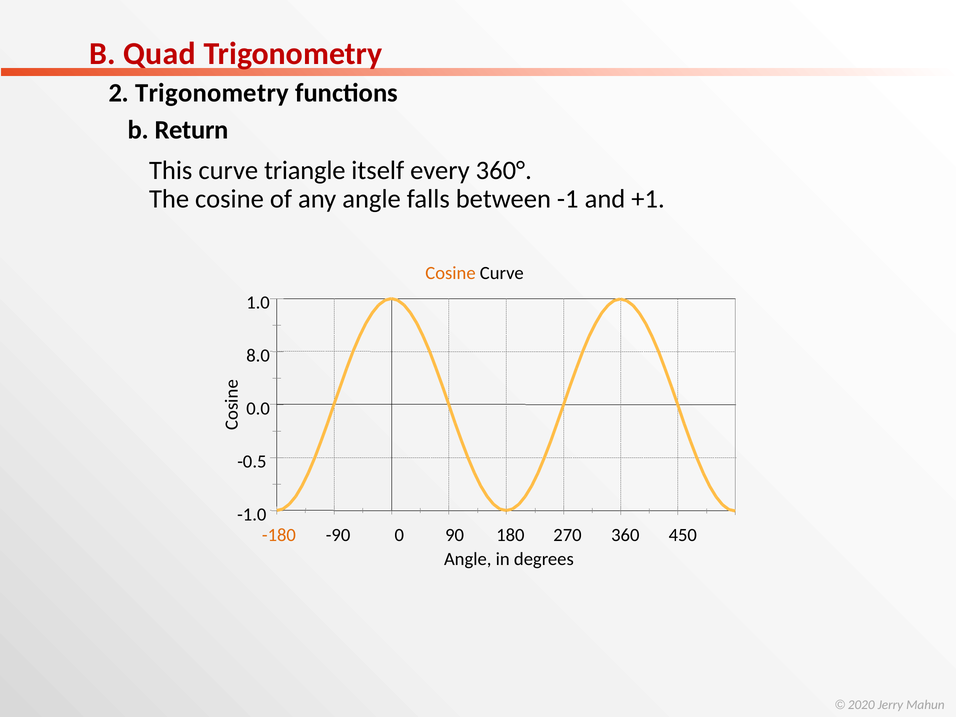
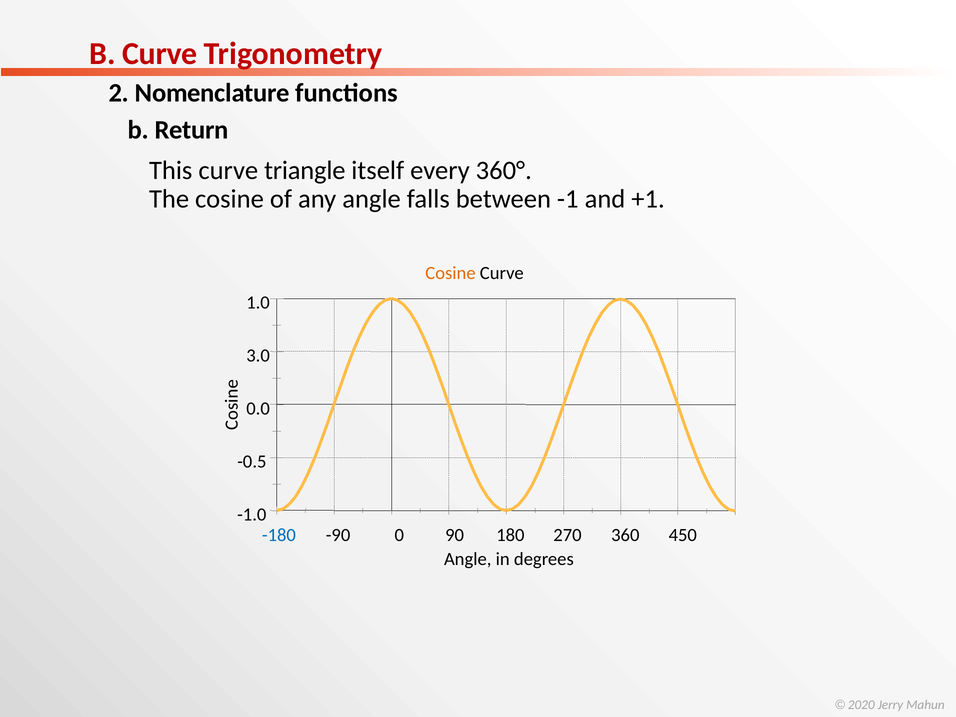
B Quad: Quad -> Curve
2 Trigonometry: Trigonometry -> Nomenclature
8.0: 8.0 -> 3.0
-180 colour: orange -> blue
